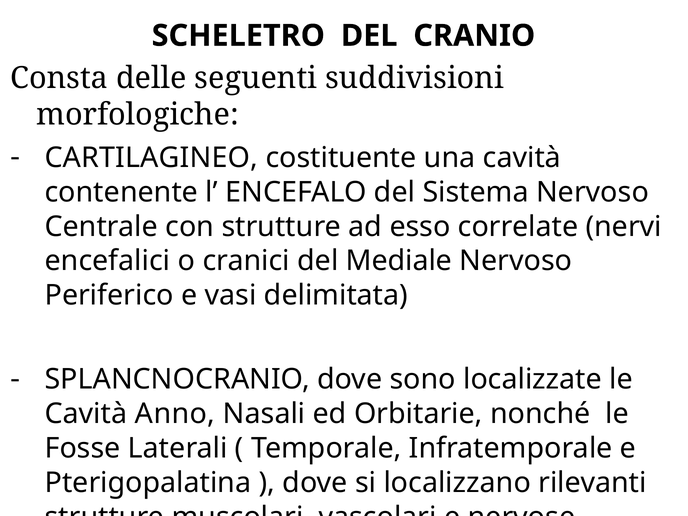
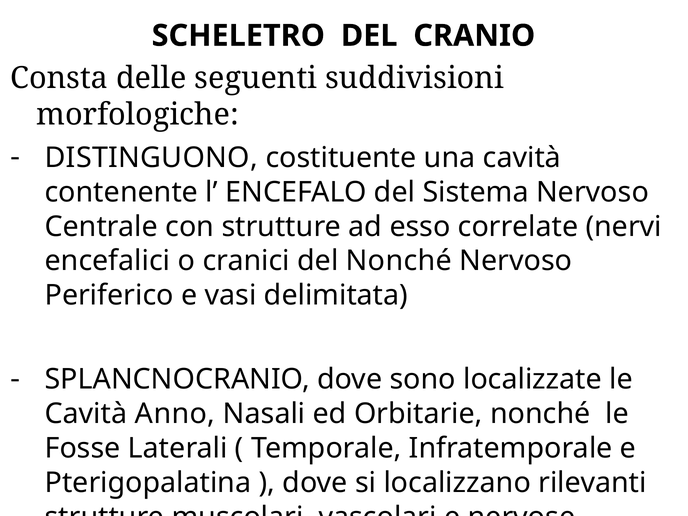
CARTILAGINEO: CARTILAGINEO -> DISTINGUONO
del Mediale: Mediale -> Nonché
